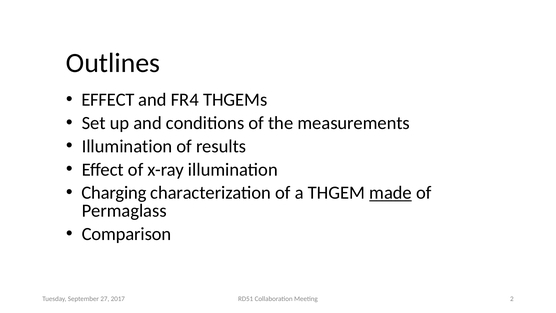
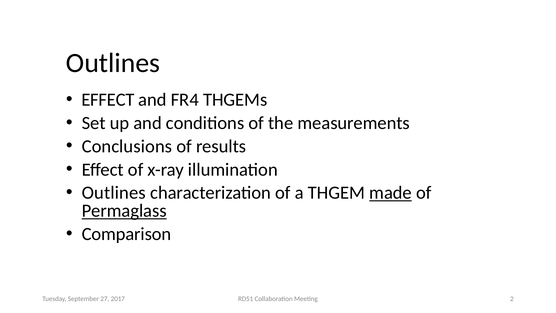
Illumination at (127, 146): Illumination -> Conclusions
Charging at (114, 193): Charging -> Outlines
Permaglass underline: none -> present
